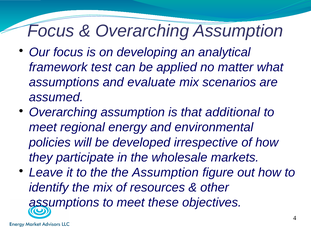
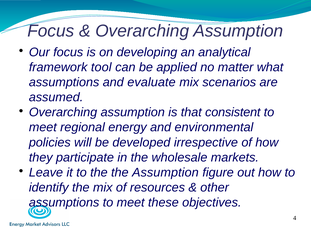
test: test -> tool
additional: additional -> consistent
